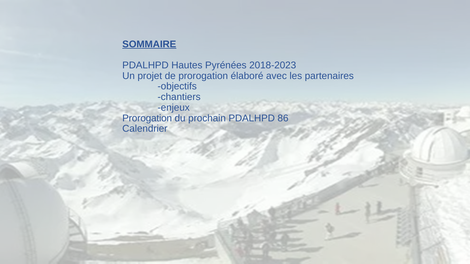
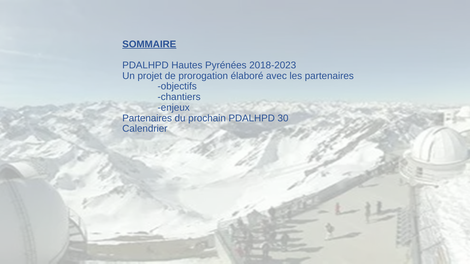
Prorogation at (147, 118): Prorogation -> Partenaires
86: 86 -> 30
